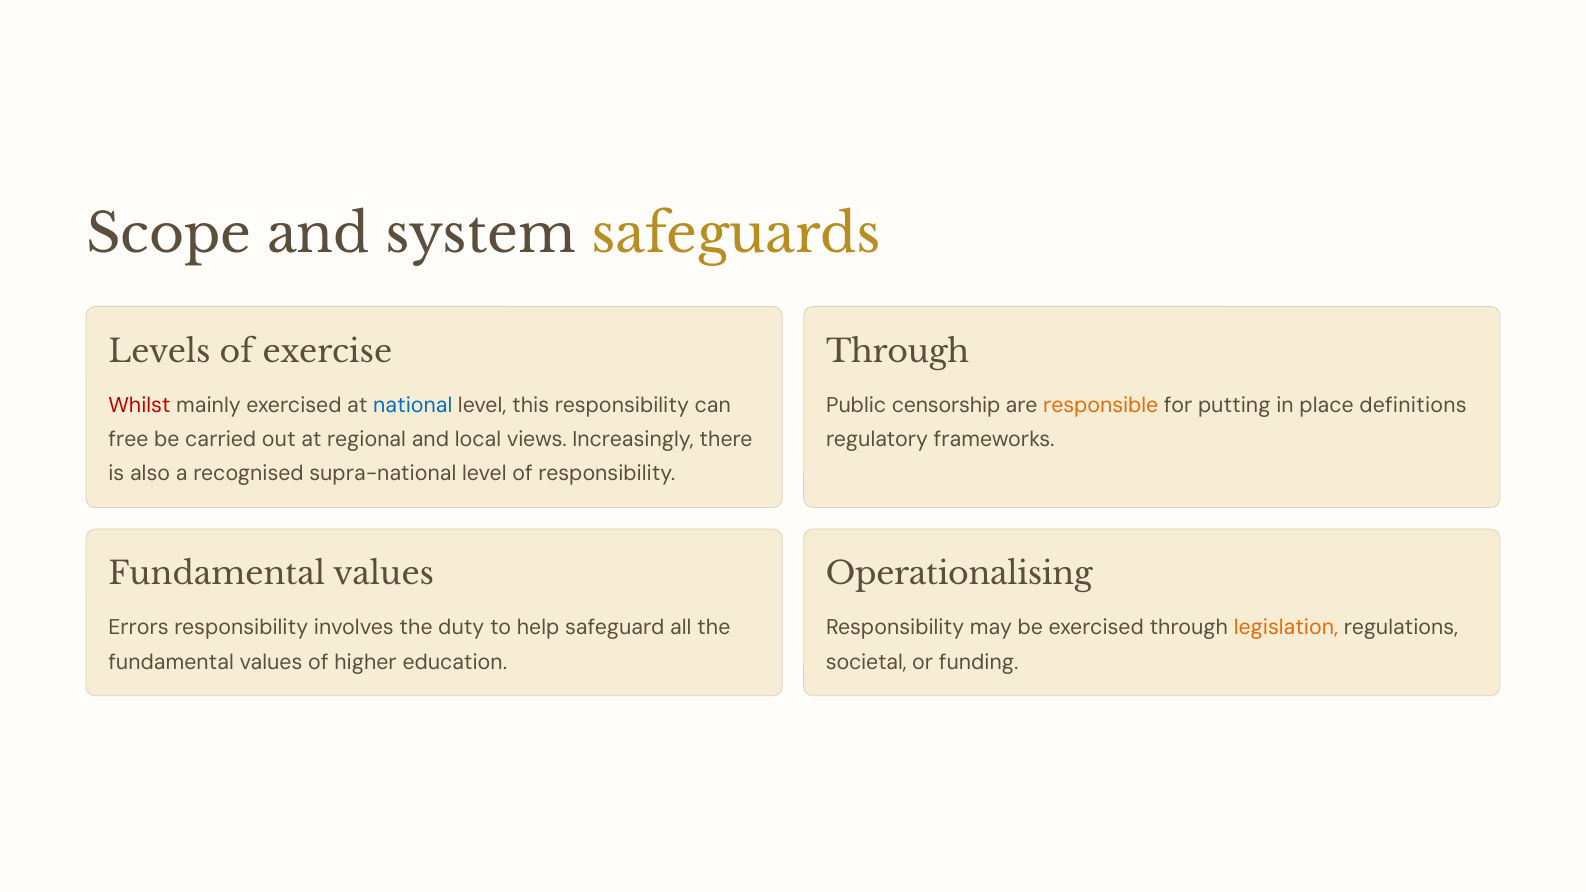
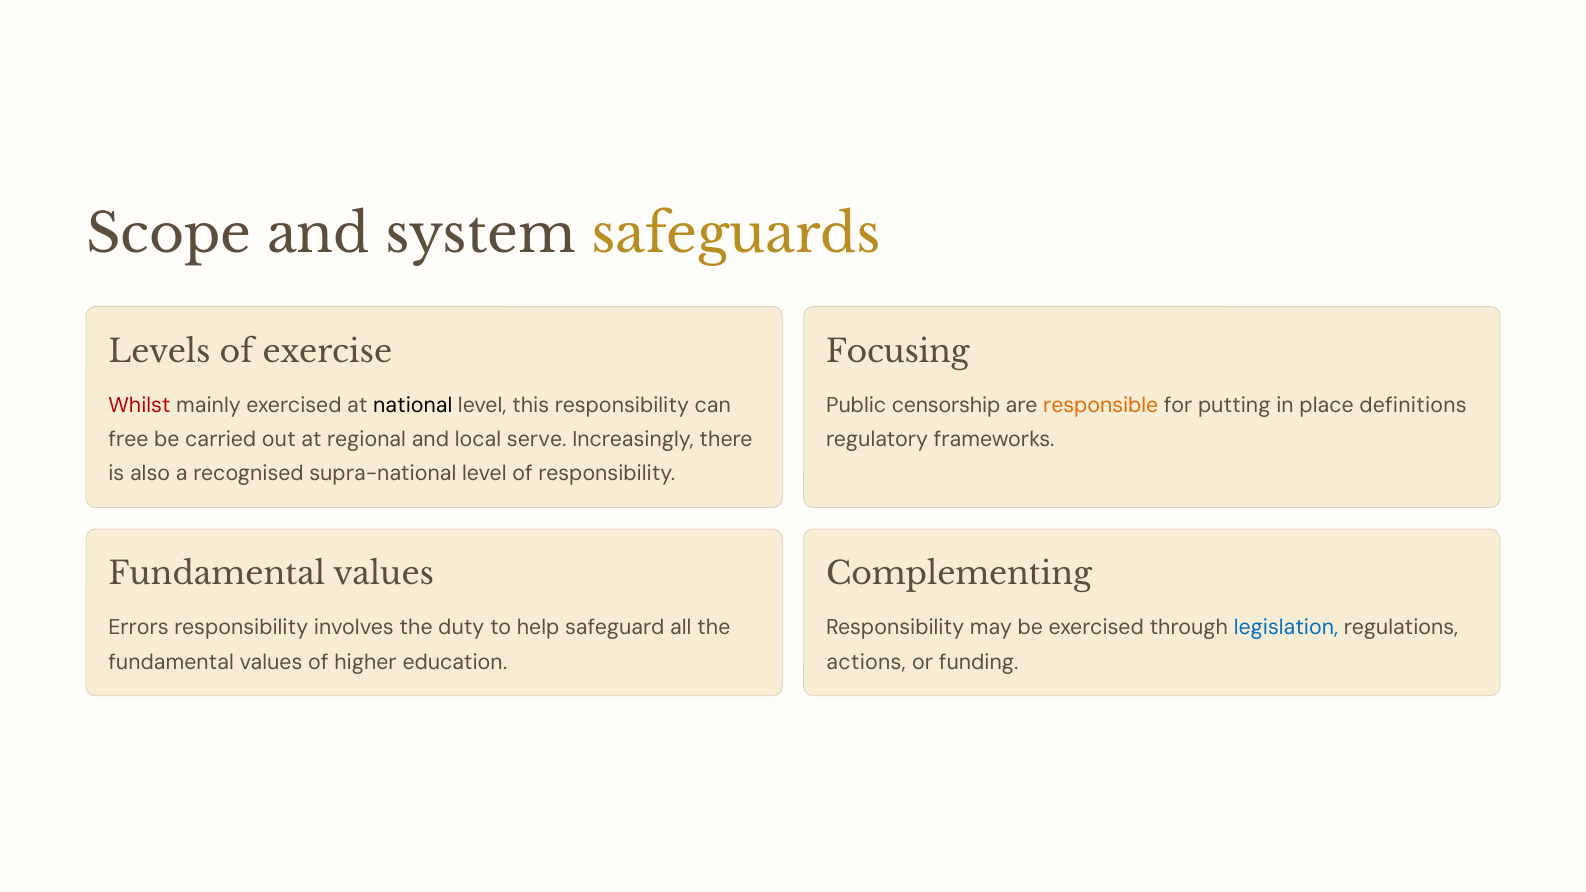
Through at (898, 352): Through -> Focusing
national colour: blue -> black
views: views -> serve
Operationalising: Operationalising -> Complementing
legislation colour: orange -> blue
societal: societal -> actions
